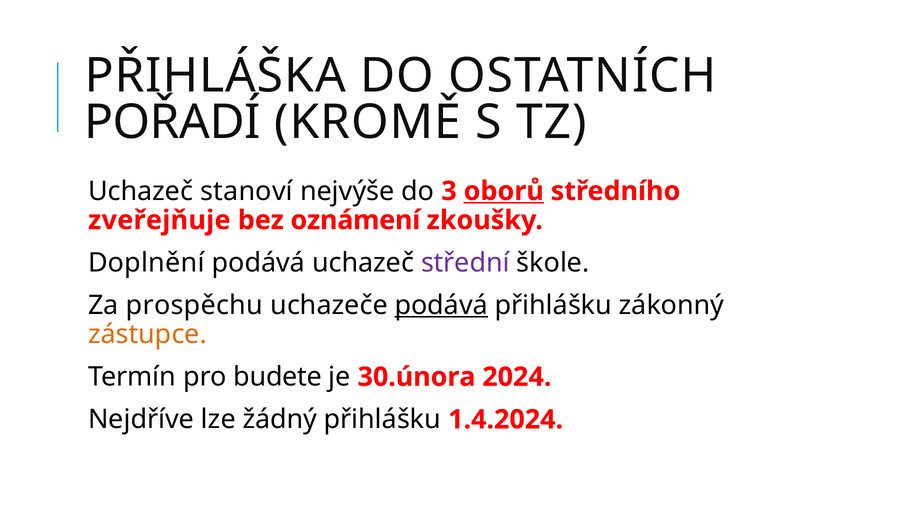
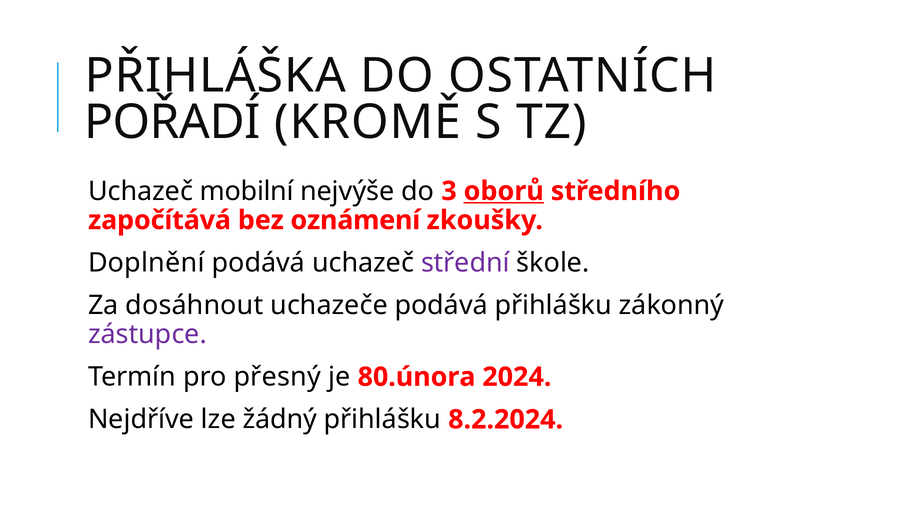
stanoví: stanoví -> mobilní
zveřejňuje: zveřejňuje -> započítává
prospěchu: prospěchu -> dosáhnout
podává at (441, 305) underline: present -> none
zástupce colour: orange -> purple
budete: budete -> přesný
30.února: 30.února -> 80.února
1.4.2024: 1.4.2024 -> 8.2.2024
